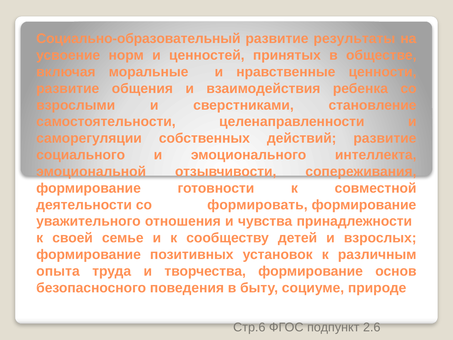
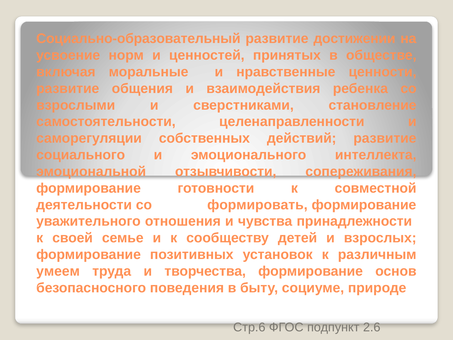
результаты: результаты -> достижении
опыта: опыта -> умеем
